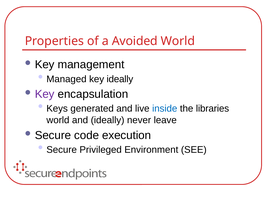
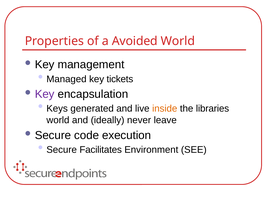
key ideally: ideally -> tickets
inside colour: blue -> orange
Privileged: Privileged -> Facilitates
